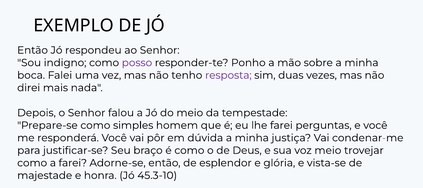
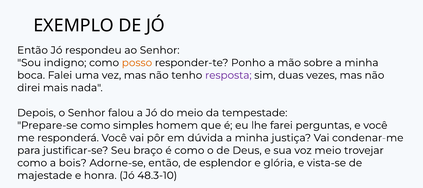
posso colour: purple -> orange
a farei: farei -> bois
45.3-10: 45.3-10 -> 48.3-10
